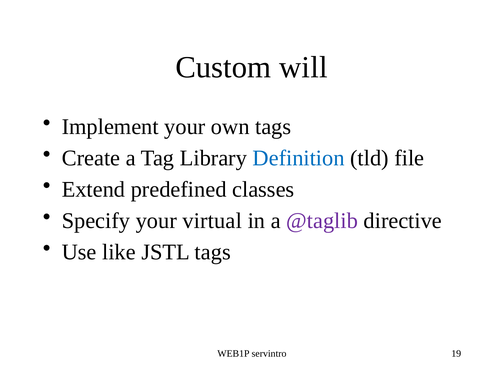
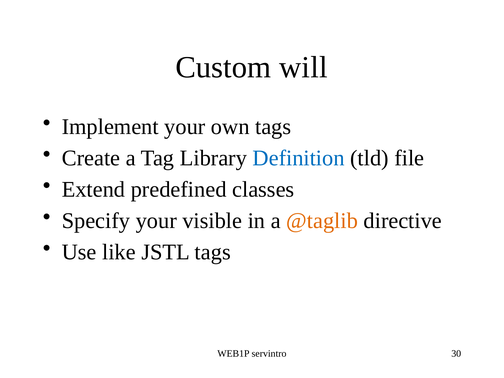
virtual: virtual -> visible
@taglib colour: purple -> orange
19: 19 -> 30
